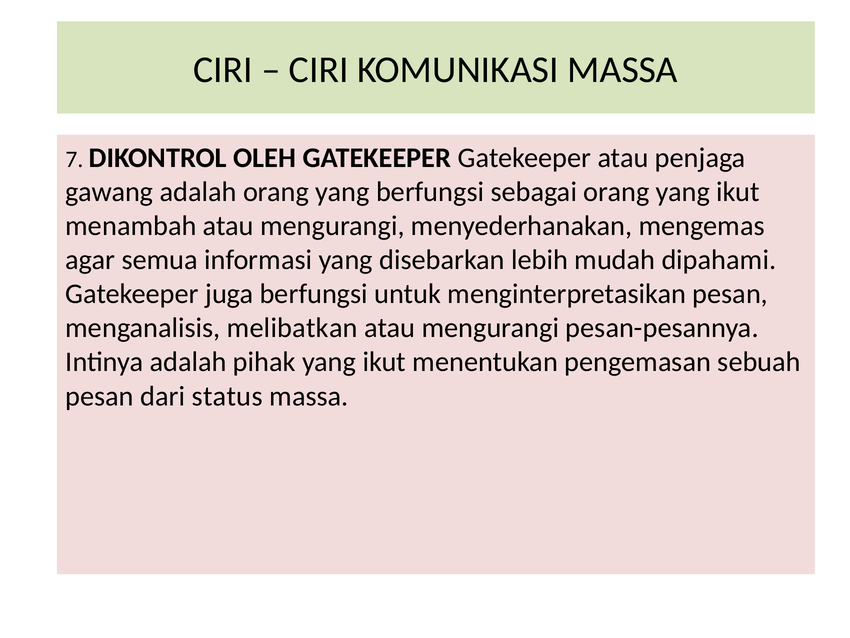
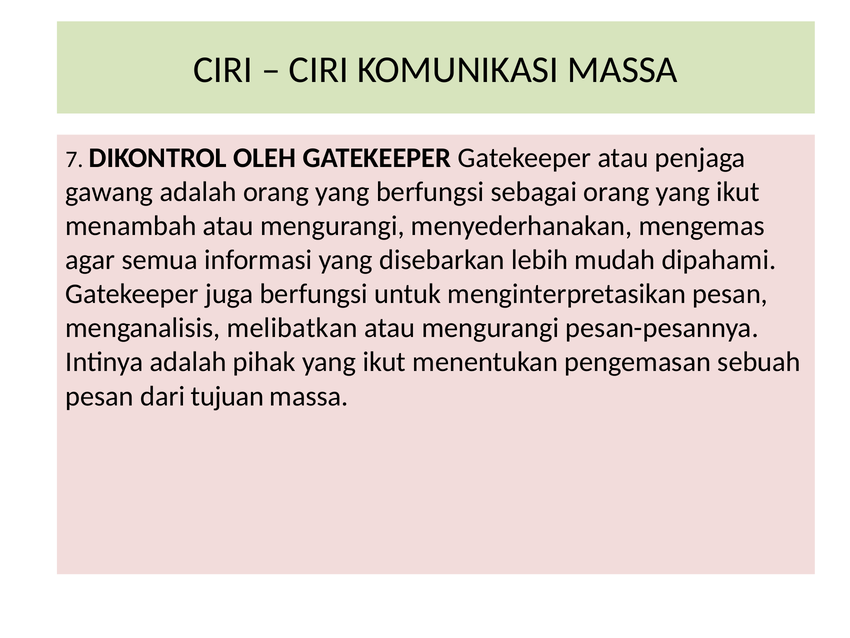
status: status -> tujuan
